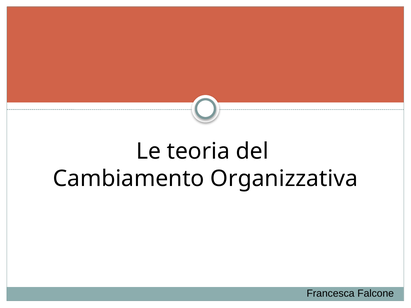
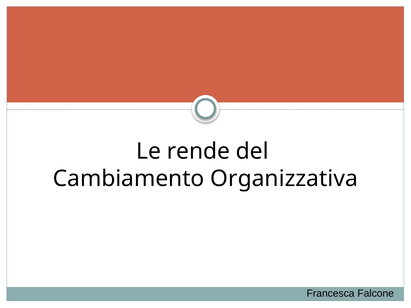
teoria: teoria -> rende
